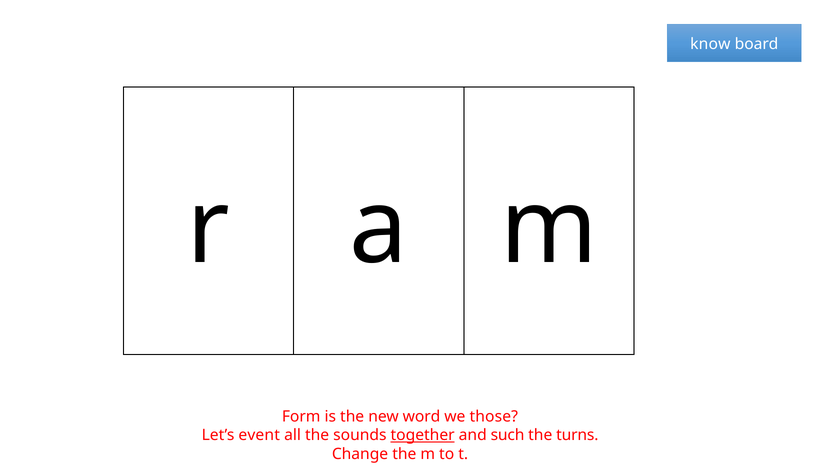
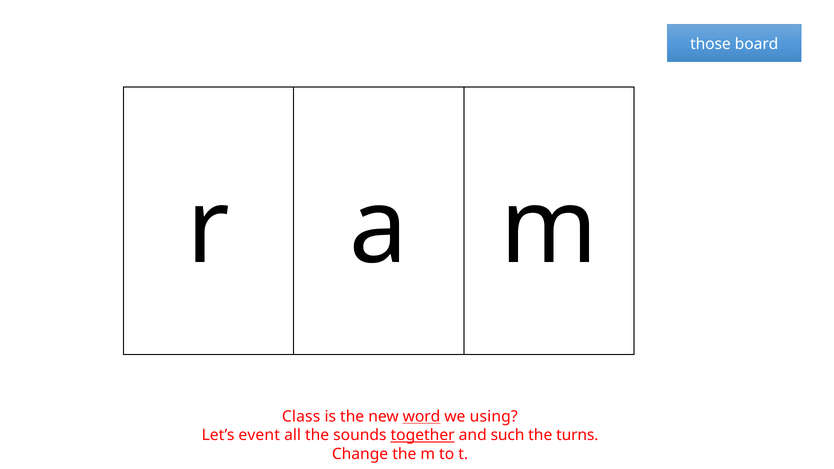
know: know -> those
Form: Form -> Class
word underline: none -> present
those: those -> using
